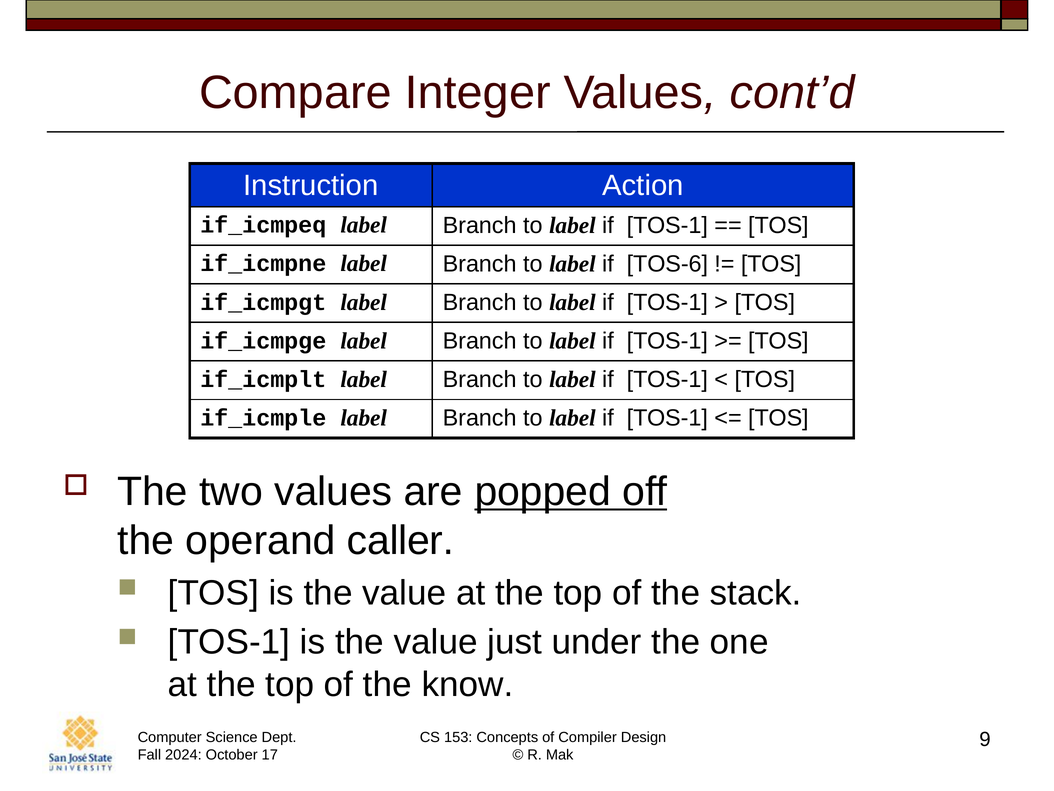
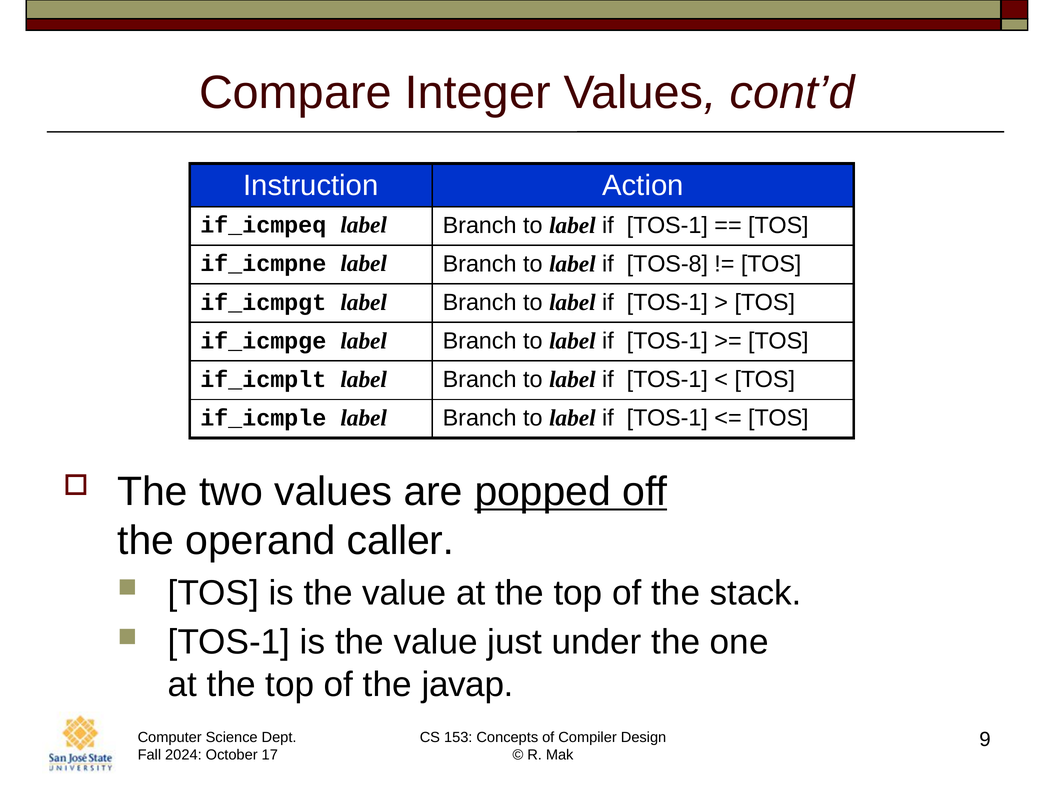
TOS-6: TOS-6 -> TOS-8
know: know -> javap
